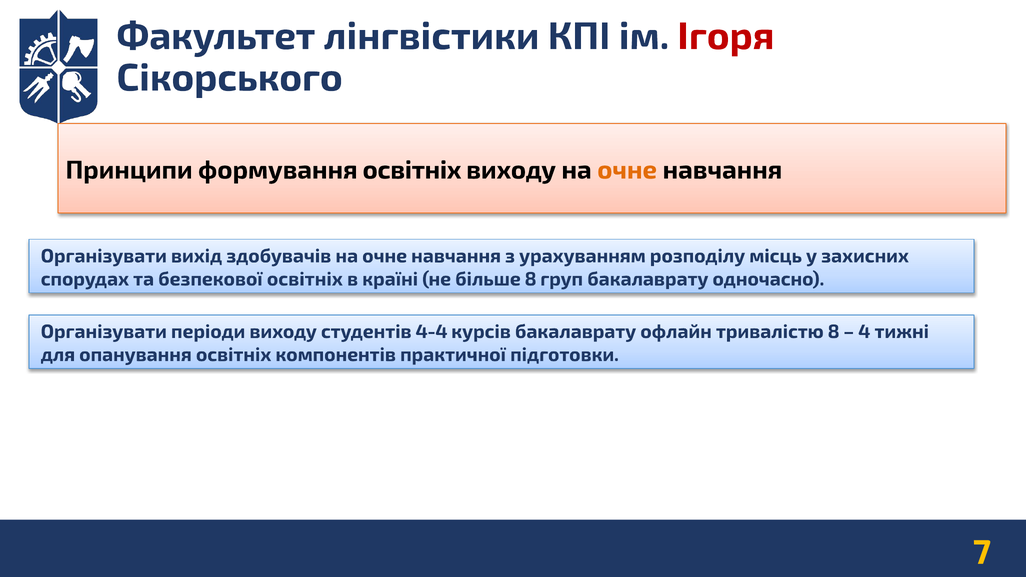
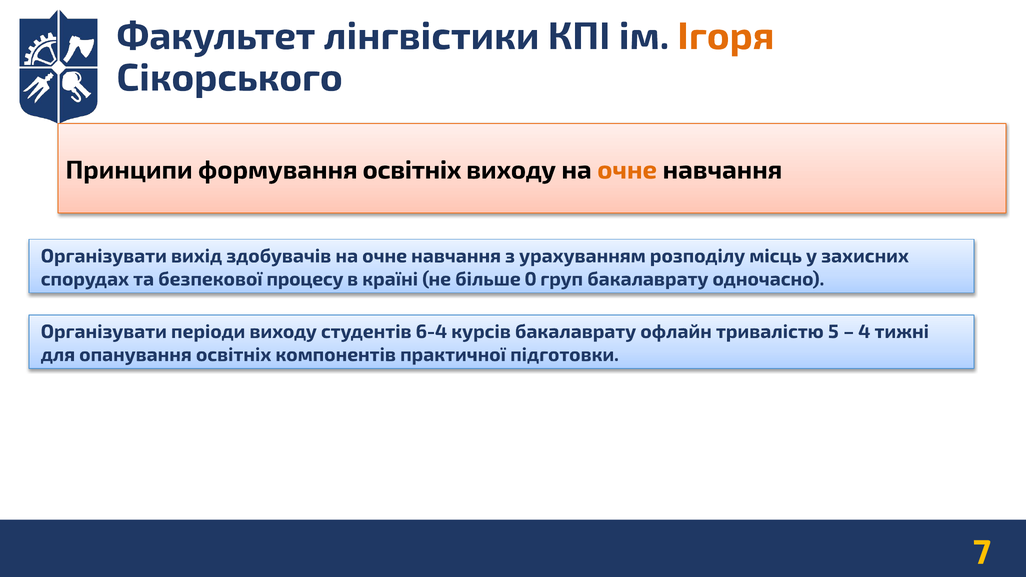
Ігоря colour: red -> orange
безпекової освітніх: освітніх -> процесу
більше 8: 8 -> 0
4-4: 4-4 -> 6-4
тривалістю 8: 8 -> 5
